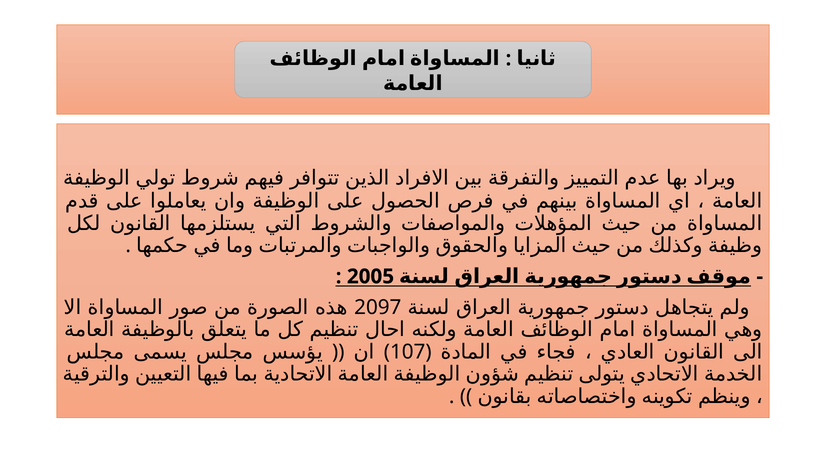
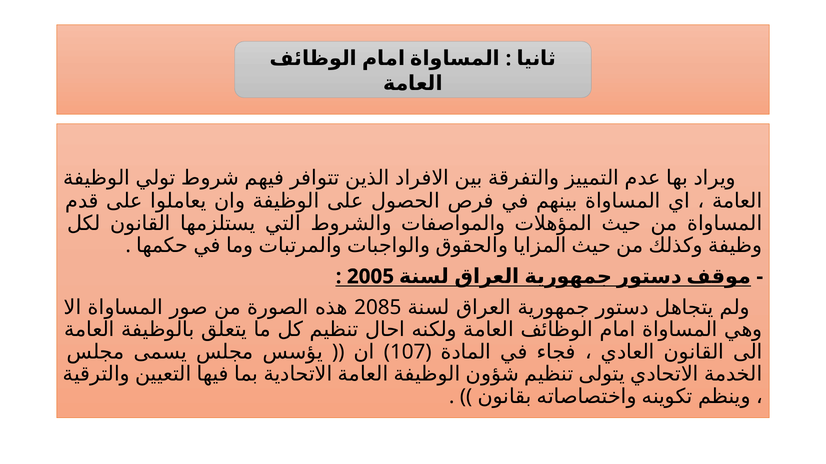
2097: 2097 -> 2085
